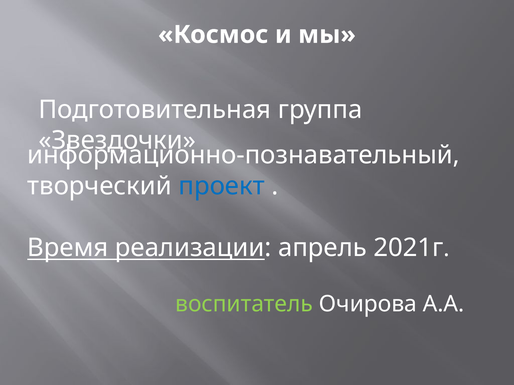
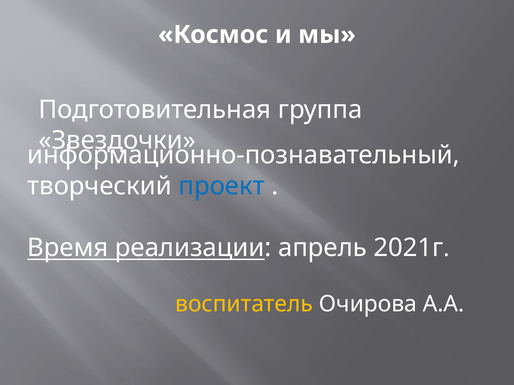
воспитатель colour: light green -> yellow
